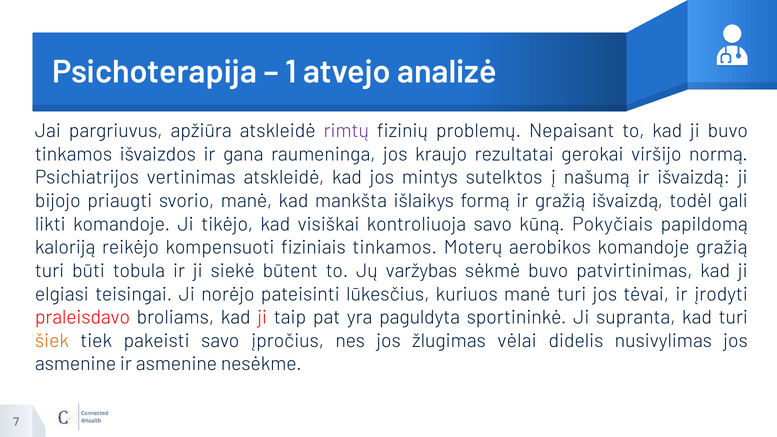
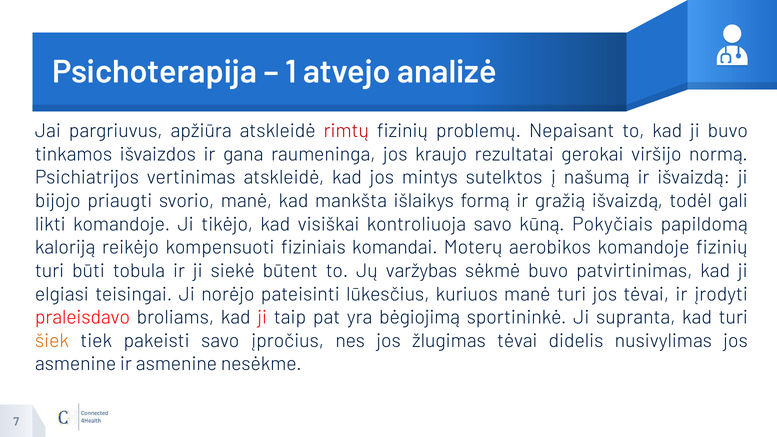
rimtų colour: purple -> red
fiziniais tinkamos: tinkamos -> komandai
komandoje gražią: gražią -> fizinių
paguldyta: paguldyta -> bėgiojimą
žlugimas vėlai: vėlai -> tėvai
